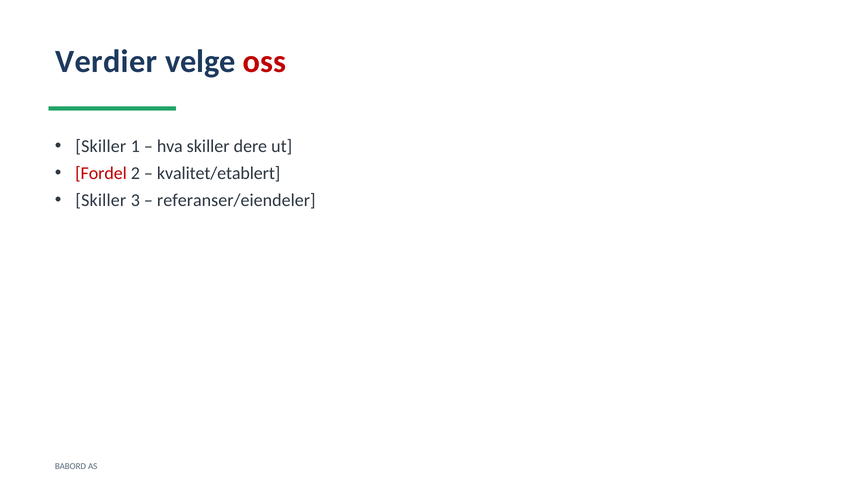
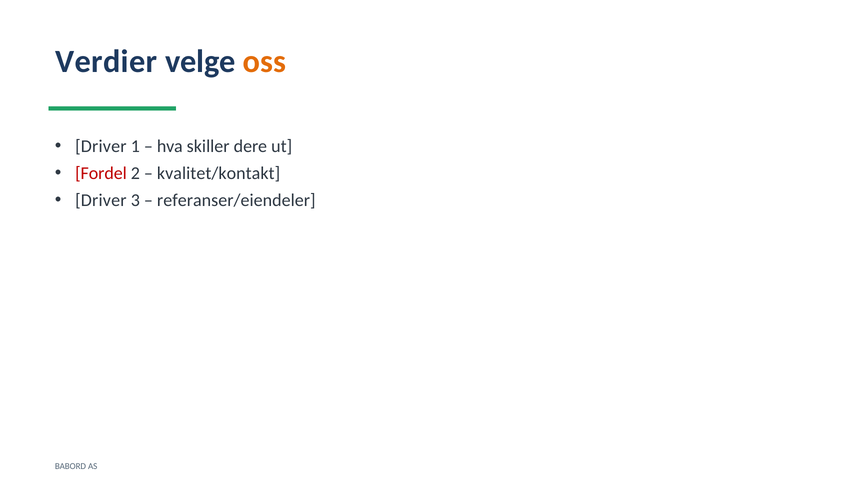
oss colour: red -> orange
Skiller at (101, 146): Skiller -> Driver
kvalitet/etablert: kvalitet/etablert -> kvalitet/kontakt
Skiller at (101, 200): Skiller -> Driver
